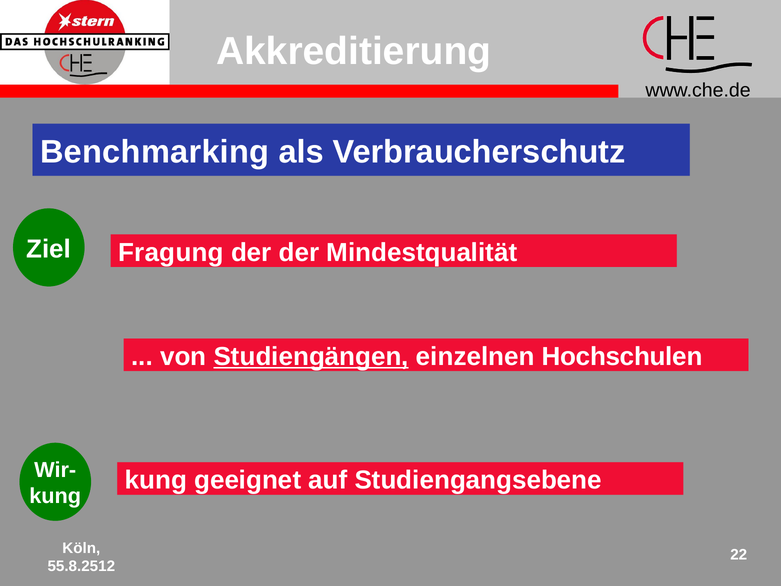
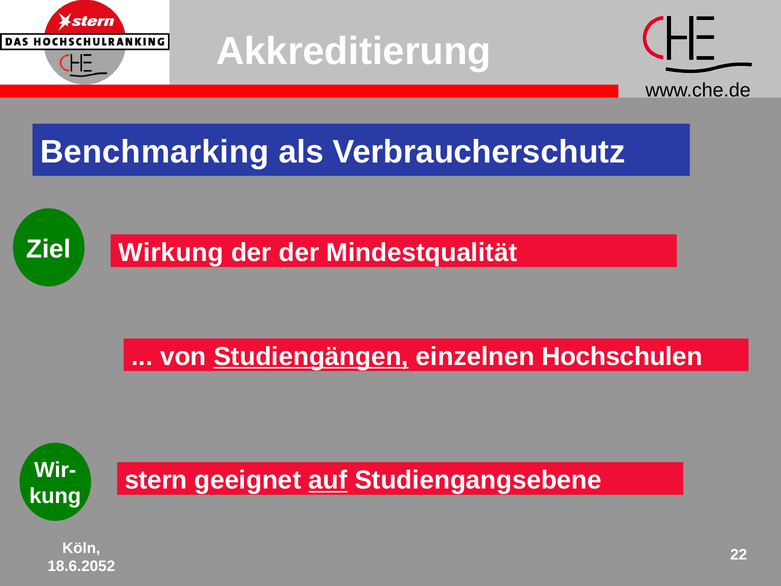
Fragung: Fragung -> Wirkung
kung at (156, 480): kung -> stern
auf underline: none -> present
55.8.2512: 55.8.2512 -> 18.6.2052
